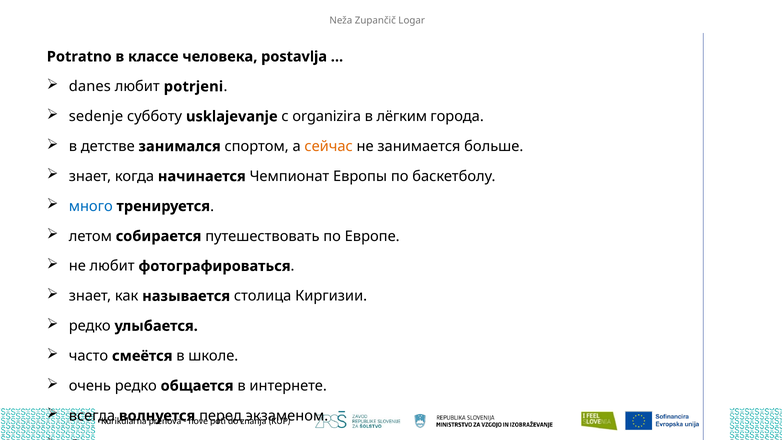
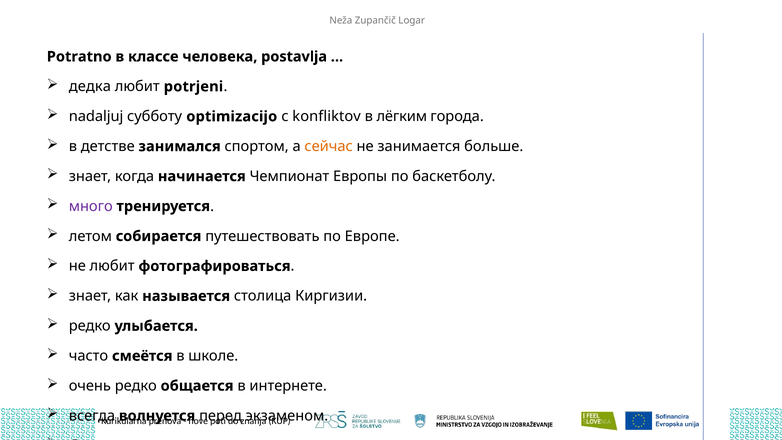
danes: danes -> дедка
sedenje: sedenje -> nadaljuj
usklajevanje: usklajevanje -> optimizacijo
organizira: organizira -> konfliktov
много colour: blue -> purple
